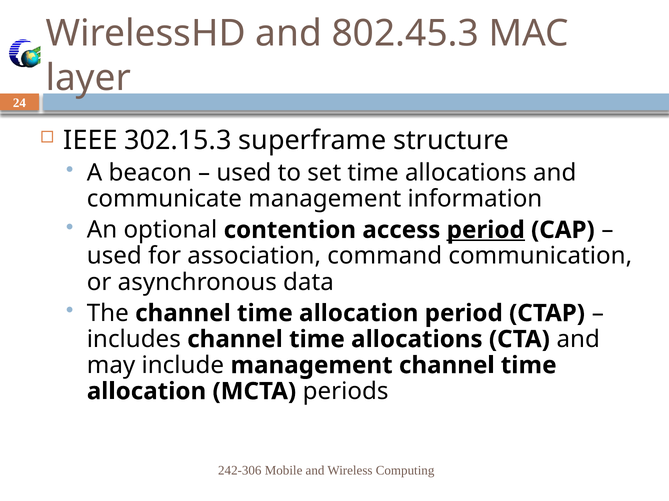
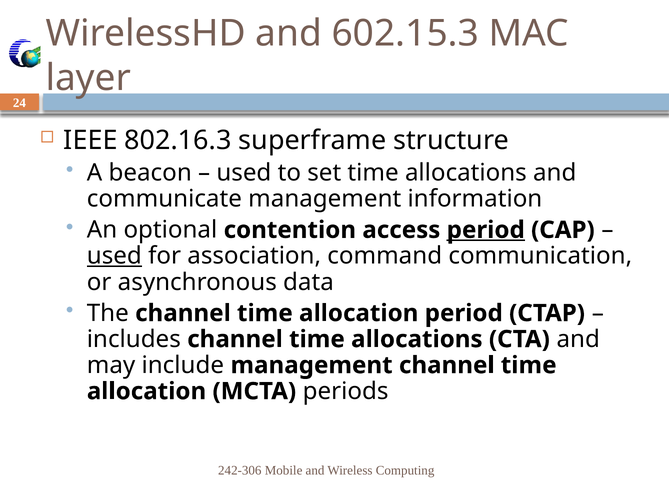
802.45.3: 802.45.3 -> 602.15.3
302.15.3: 302.15.3 -> 802.16.3
used at (114, 256) underline: none -> present
